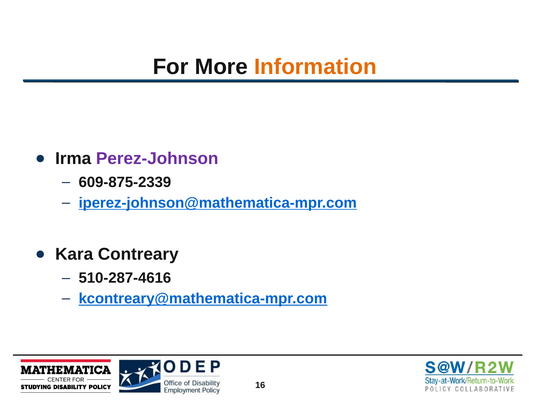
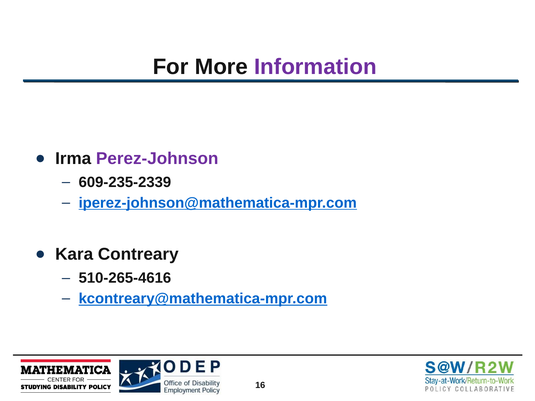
Information colour: orange -> purple
609-875-2339: 609-875-2339 -> 609-235-2339
510-287-4616: 510-287-4616 -> 510-265-4616
